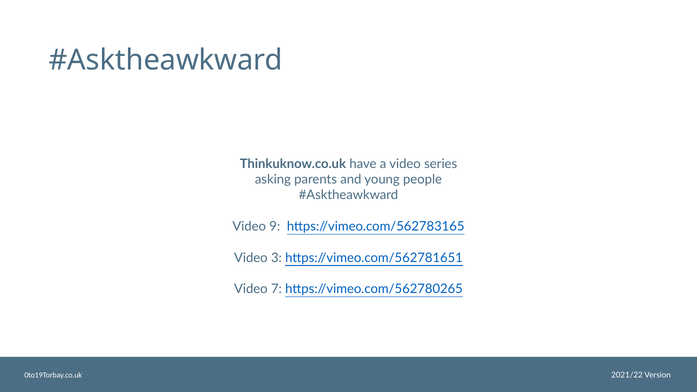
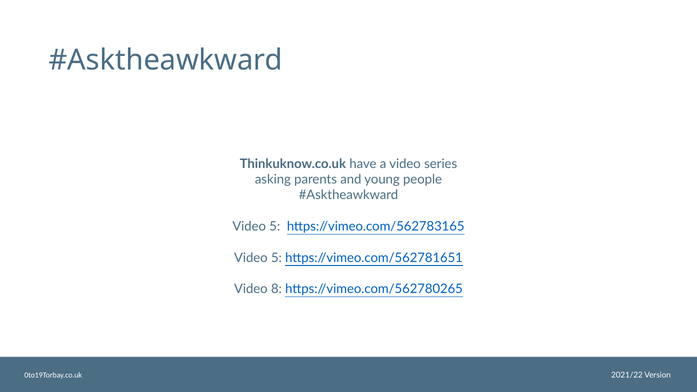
9 at (275, 226): 9 -> 5
3 at (276, 258): 3 -> 5
7: 7 -> 8
